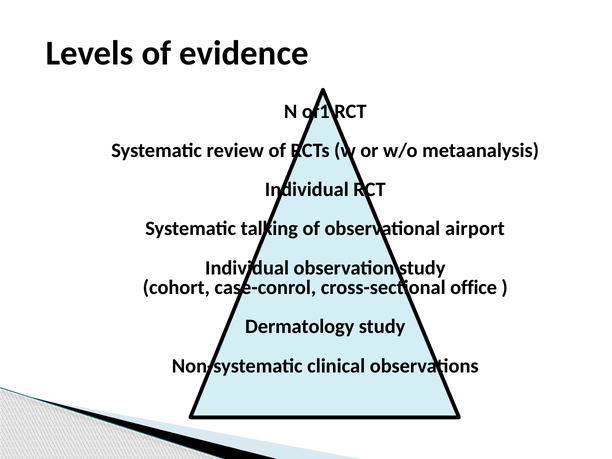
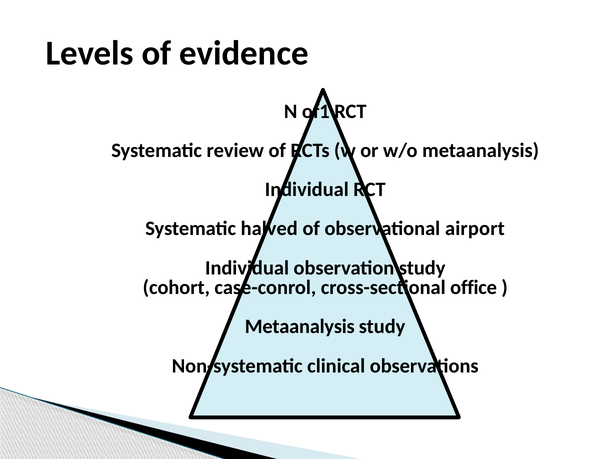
talking: talking -> halved
Dermatology at (300, 327): Dermatology -> Metaanalysis
